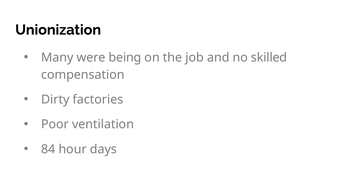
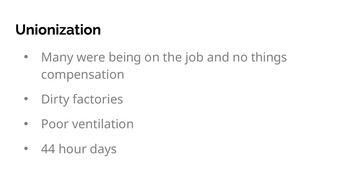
skilled: skilled -> things
84: 84 -> 44
